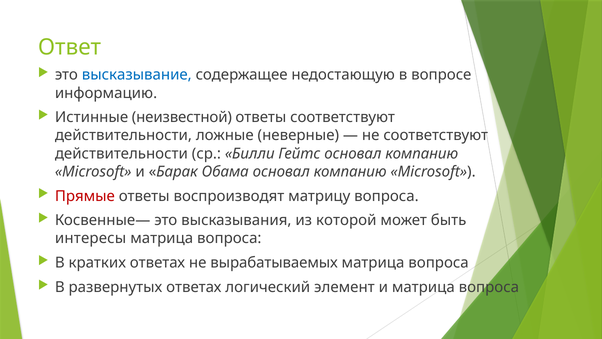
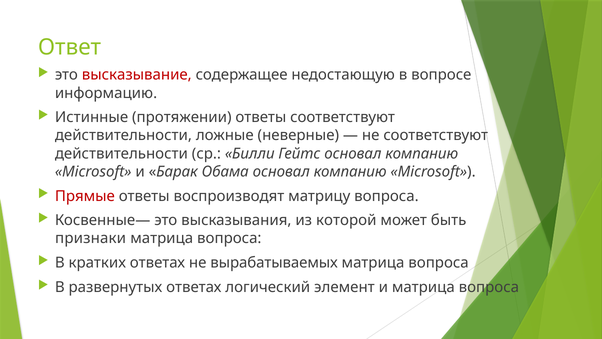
высказывание colour: blue -> red
неизвестной: неизвестной -> протяжении
интересы: интересы -> признаки
